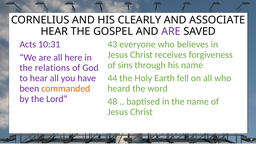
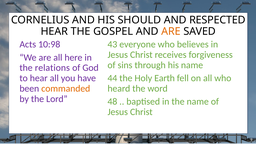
CLEARLY: CLEARLY -> SHOULD
ASSOCIATE: ASSOCIATE -> RESPECTED
ARE at (171, 31) colour: purple -> orange
10:31: 10:31 -> 10:98
